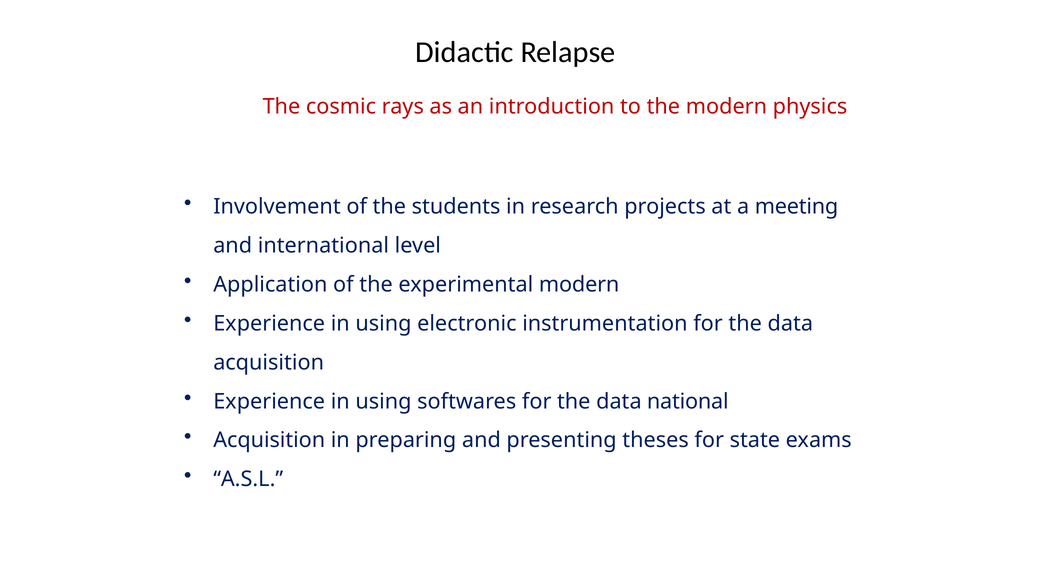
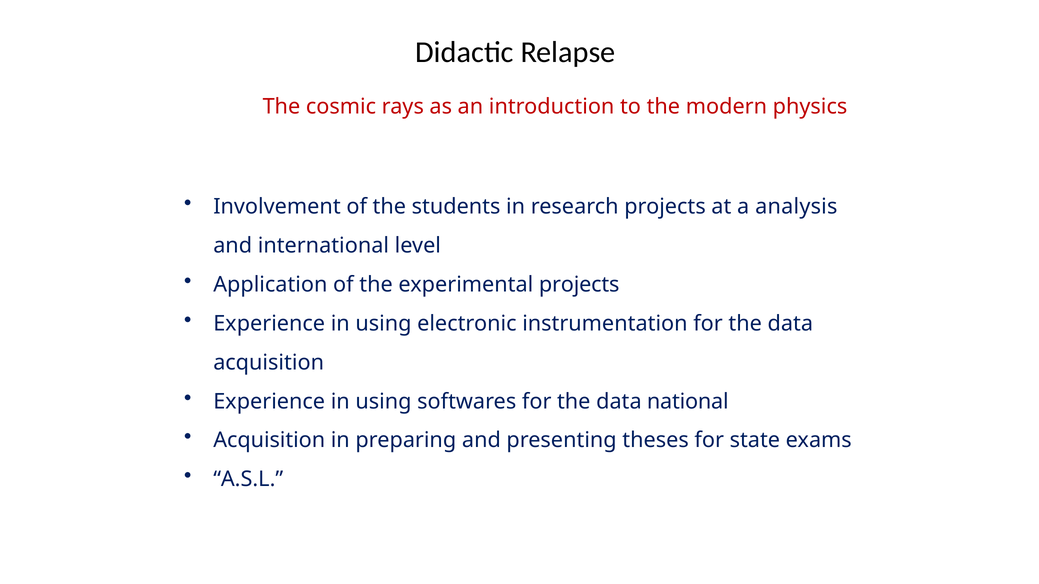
meeting: meeting -> analysis
experimental modern: modern -> projects
